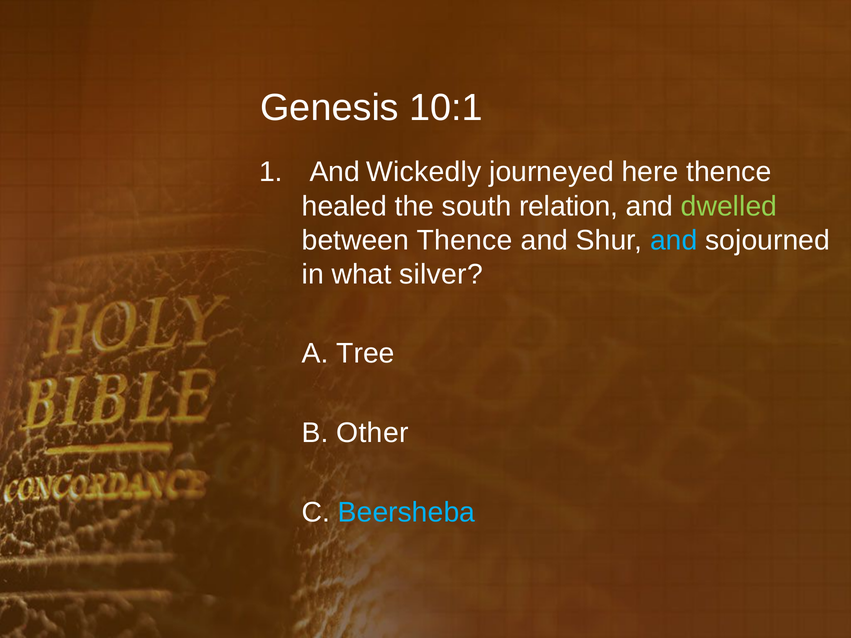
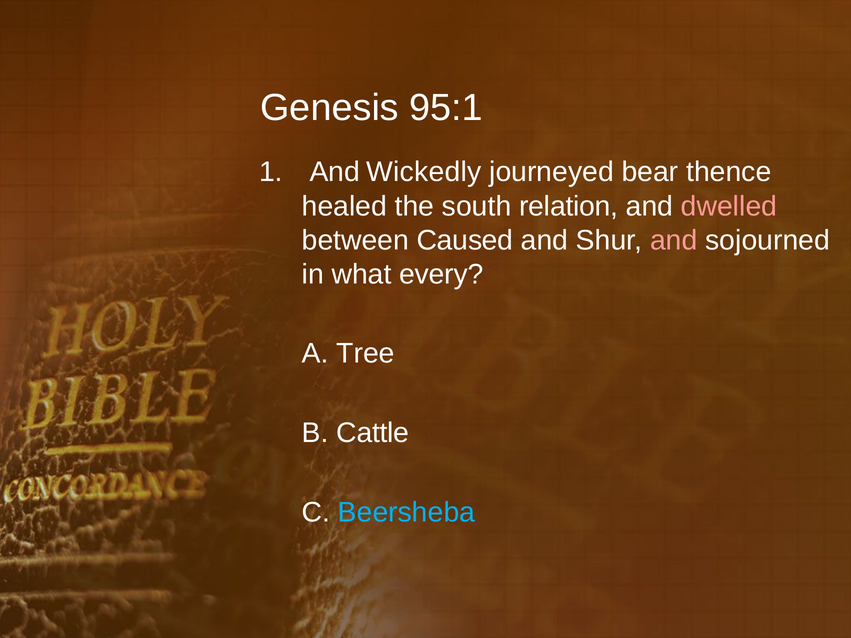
10:1: 10:1 -> 95:1
here: here -> bear
dwelled colour: light green -> pink
between Thence: Thence -> Caused
and at (674, 240) colour: light blue -> pink
silver: silver -> every
Other: Other -> Cattle
